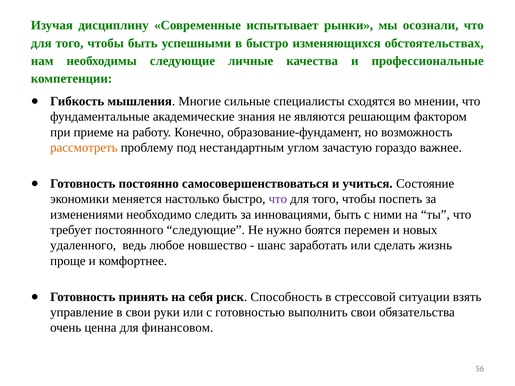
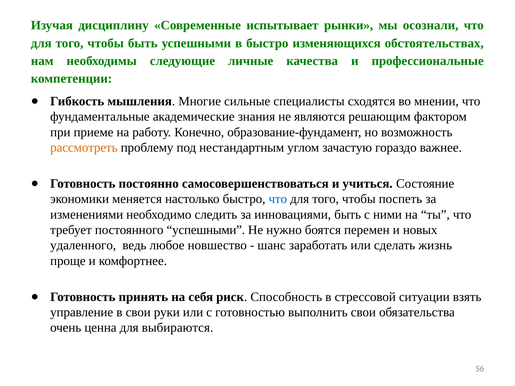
что at (278, 199) colour: purple -> blue
постоянного следующие: следующие -> успешными
финансовом: финансовом -> выбираются
